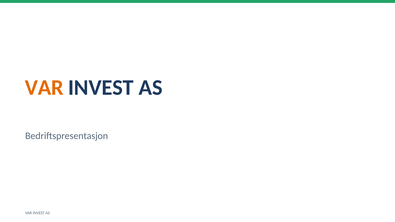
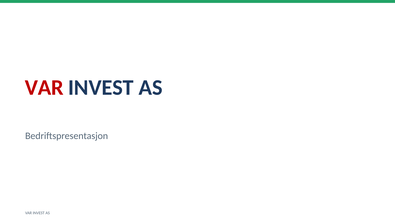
VAR at (44, 88) colour: orange -> red
